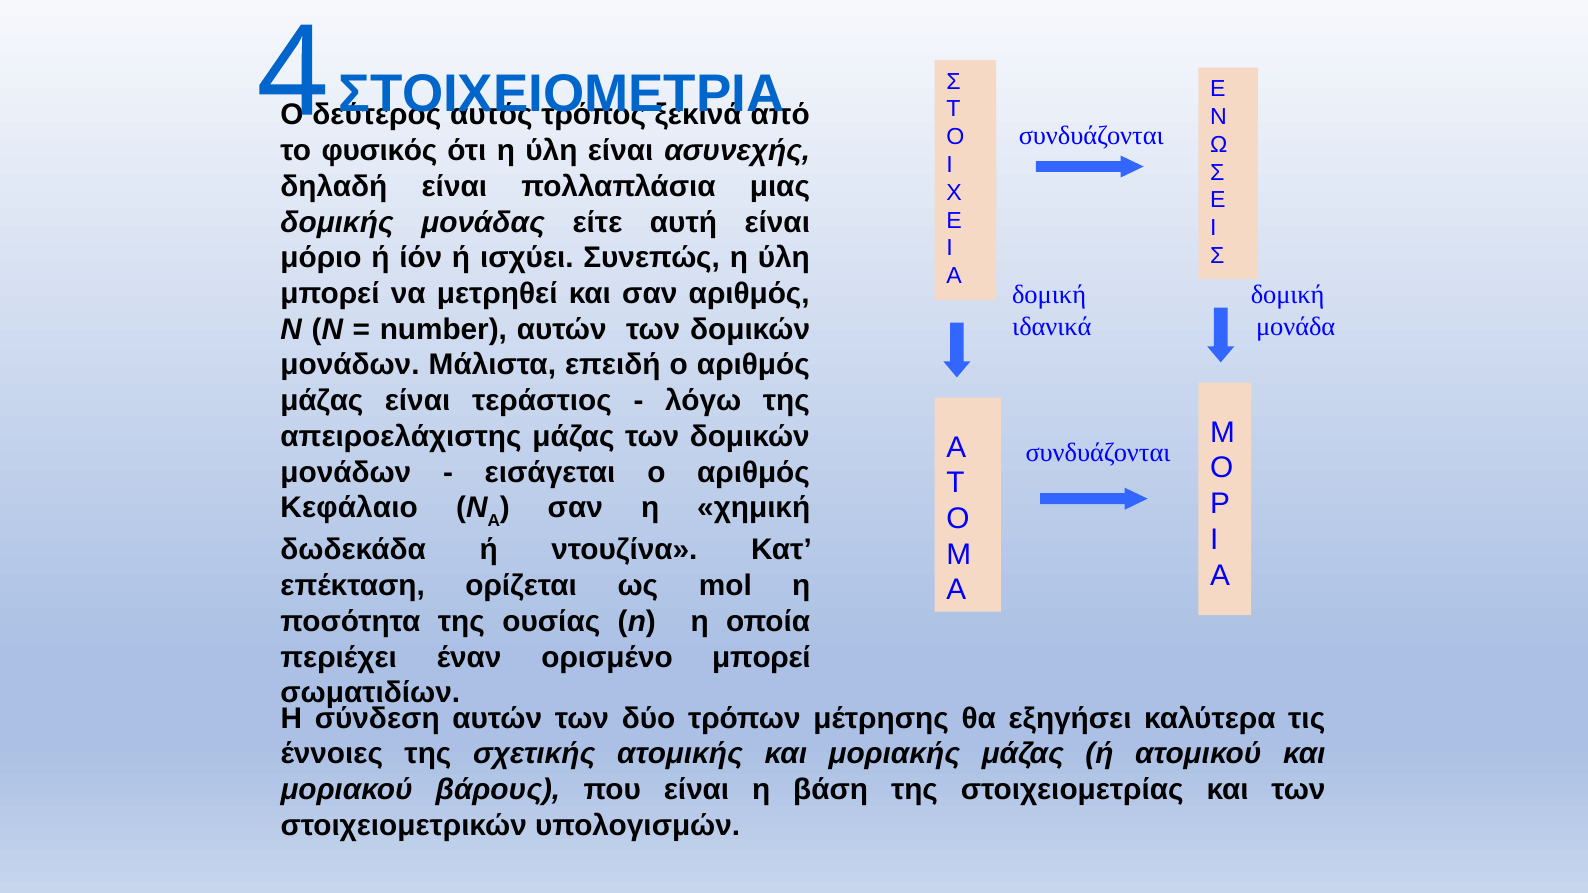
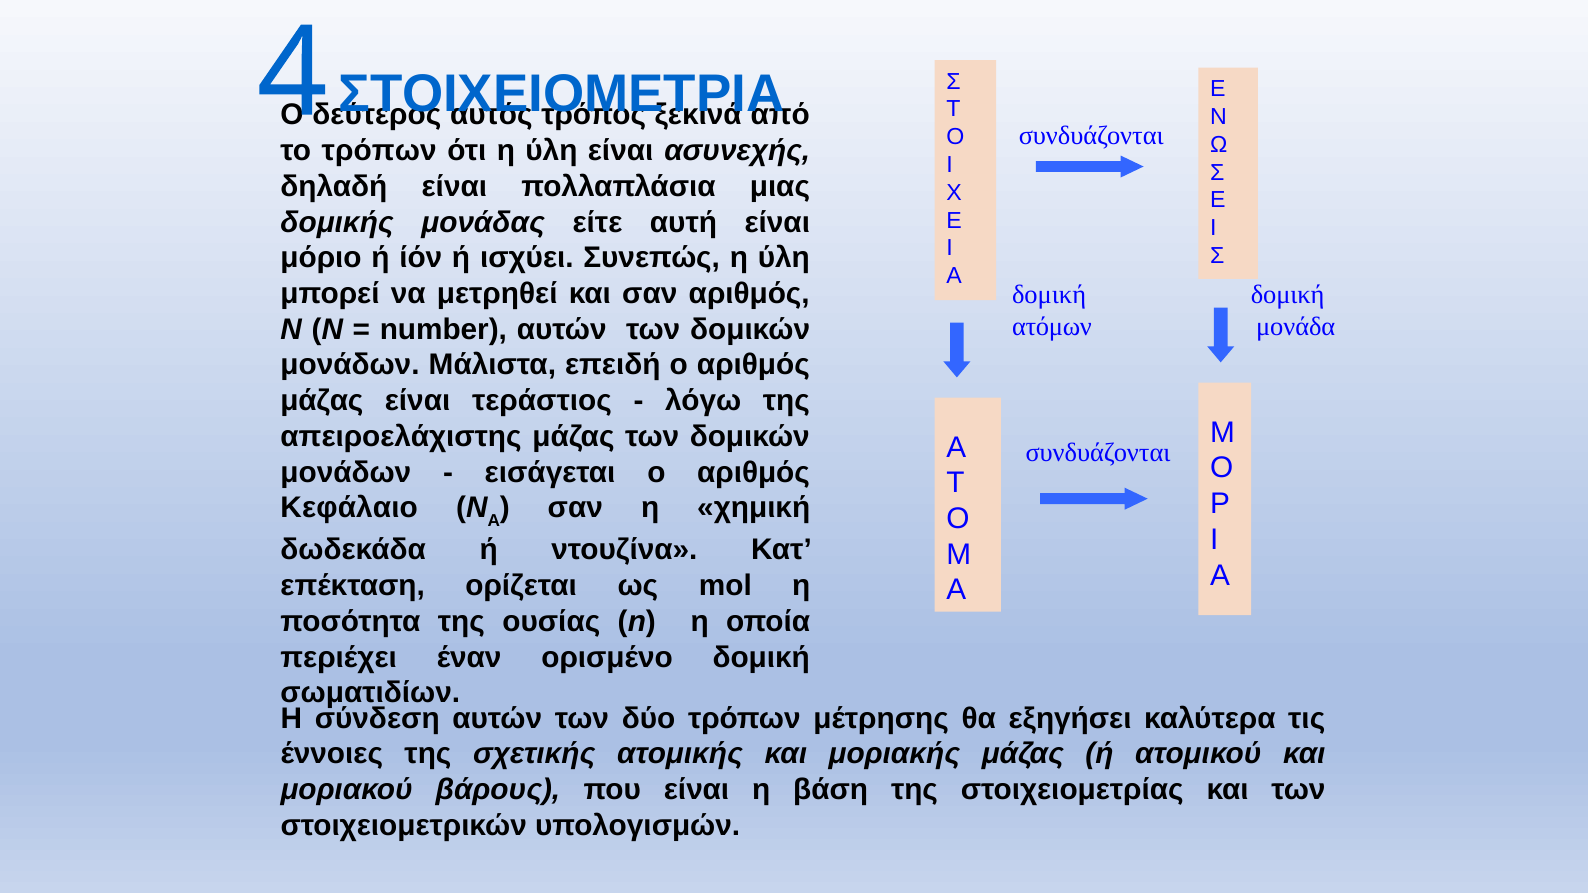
το φυσικός: φυσικός -> τρόπων
ιδανικά: ιδανικά -> ατόμων
ορισμένο μπορεί: μπορεί -> δομική
